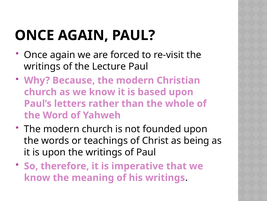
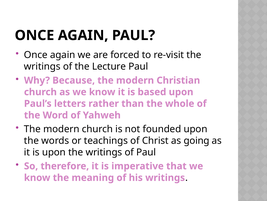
being: being -> going
